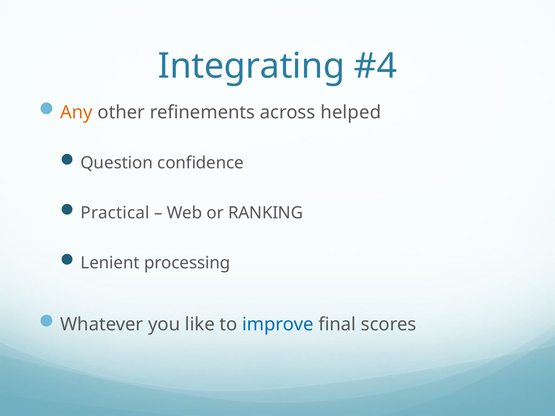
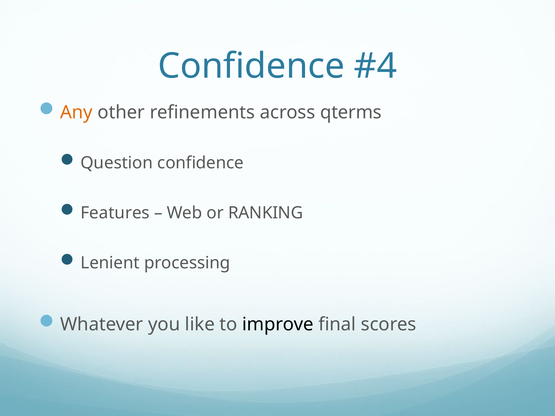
Integrating at (251, 66): Integrating -> Confidence
helped: helped -> qterms
Practical: Practical -> Features
improve colour: blue -> black
